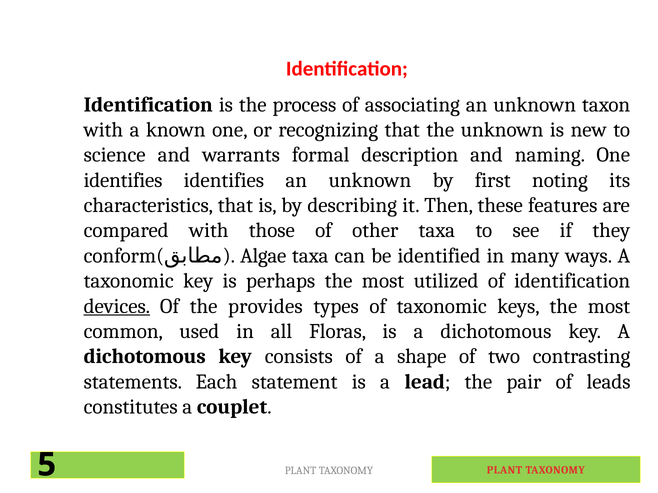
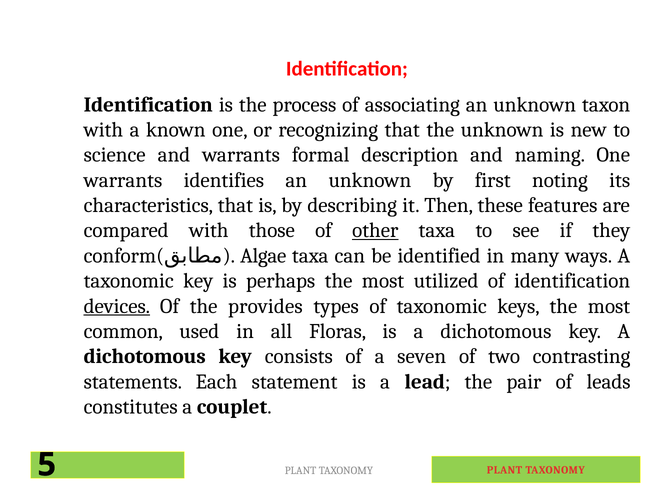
identifies at (123, 180): identifies -> warrants
other underline: none -> present
shape: shape -> seven
